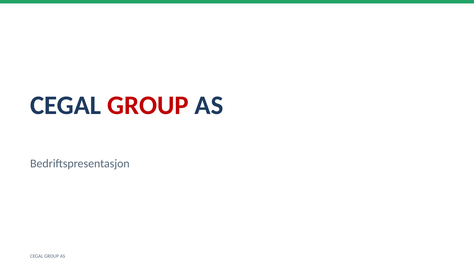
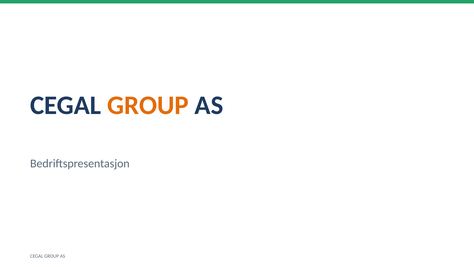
GROUP at (148, 105) colour: red -> orange
